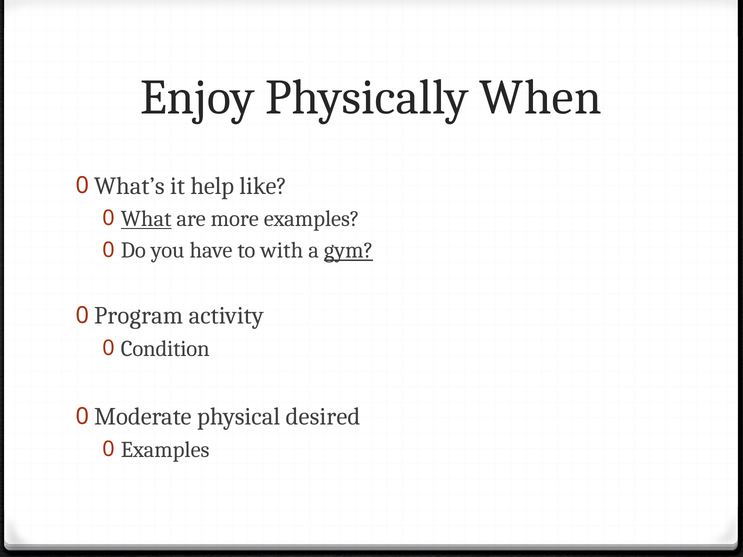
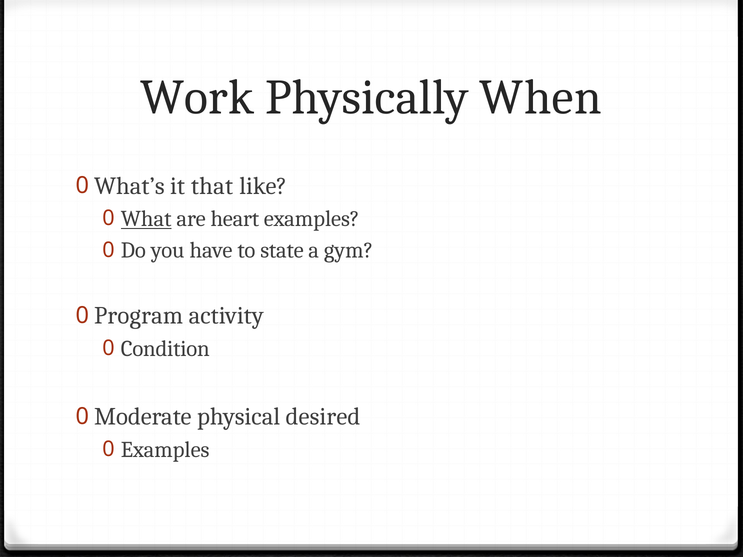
Enjoy: Enjoy -> Work
help: help -> that
more: more -> heart
with: with -> state
gym underline: present -> none
